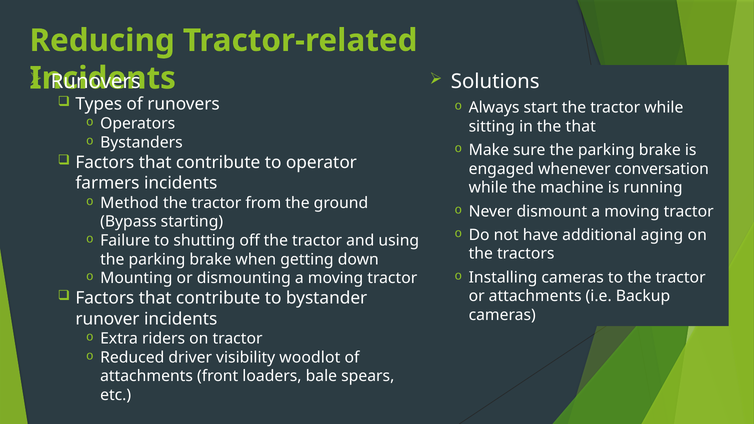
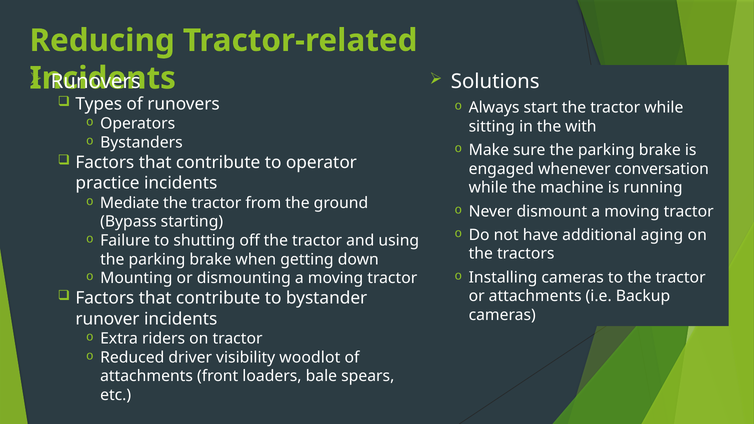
the that: that -> with
farmers: farmers -> practice
Method: Method -> Mediate
